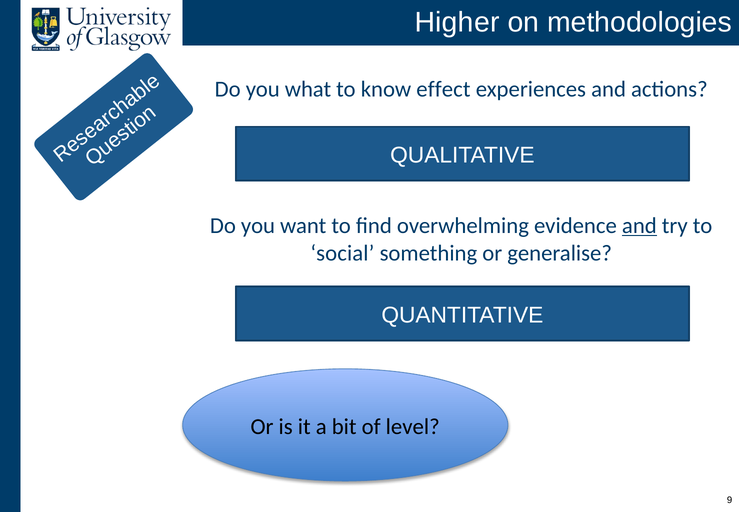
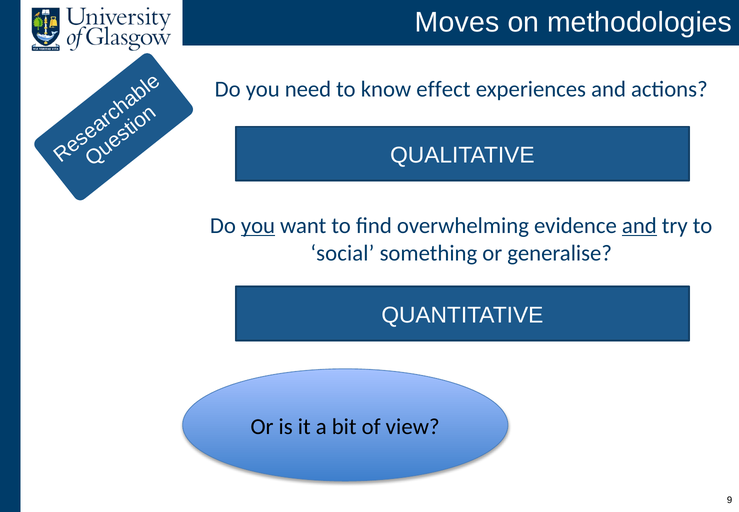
Higher: Higher -> Moves
what: what -> need
you at (258, 226) underline: none -> present
level: level -> view
